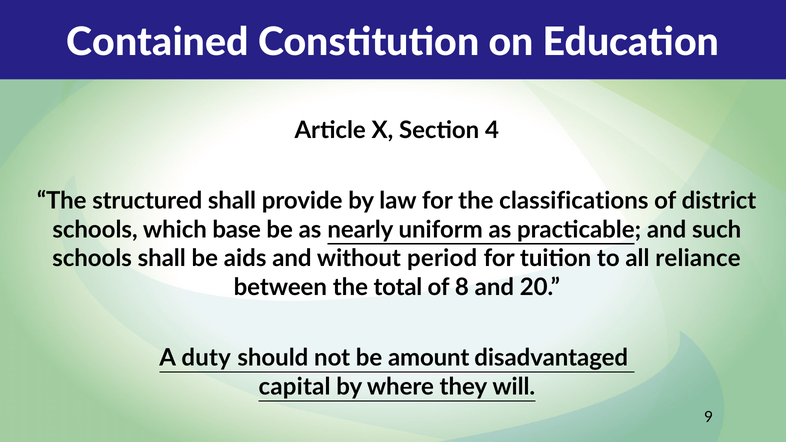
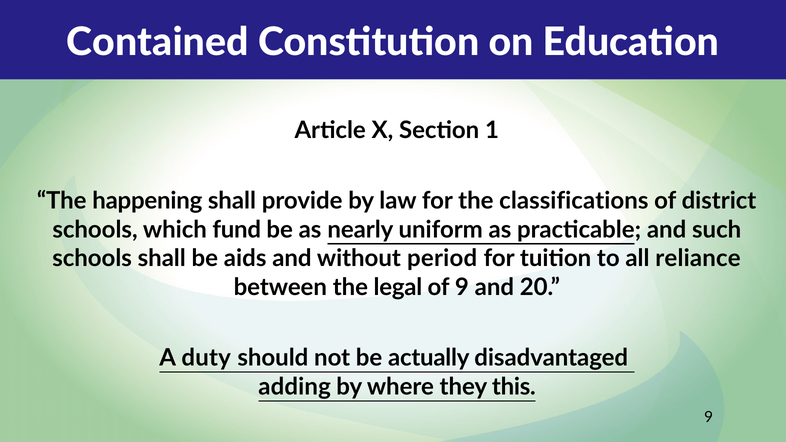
4: 4 -> 1
structured: structured -> happening
base: base -> fund
total: total -> legal
of 8: 8 -> 9
amount: amount -> actually
capital: capital -> adding
will: will -> this
